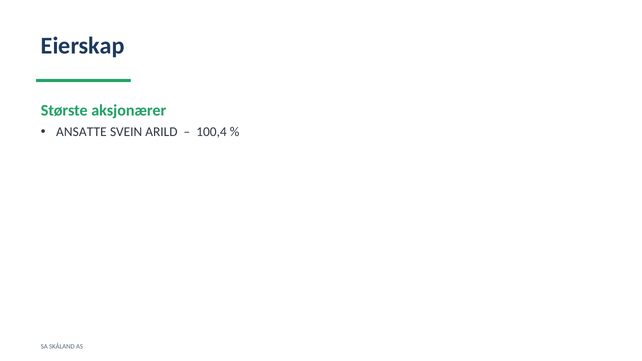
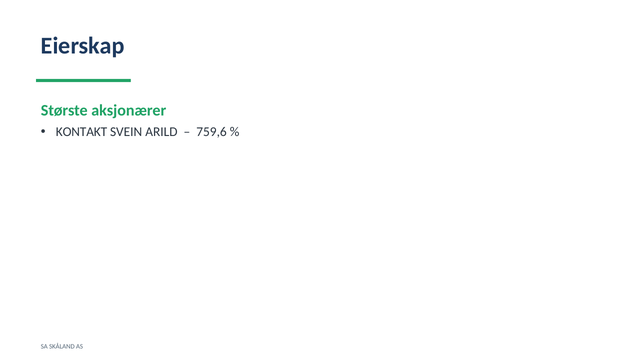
ANSATTE: ANSATTE -> KONTAKT
100,4: 100,4 -> 759,6
